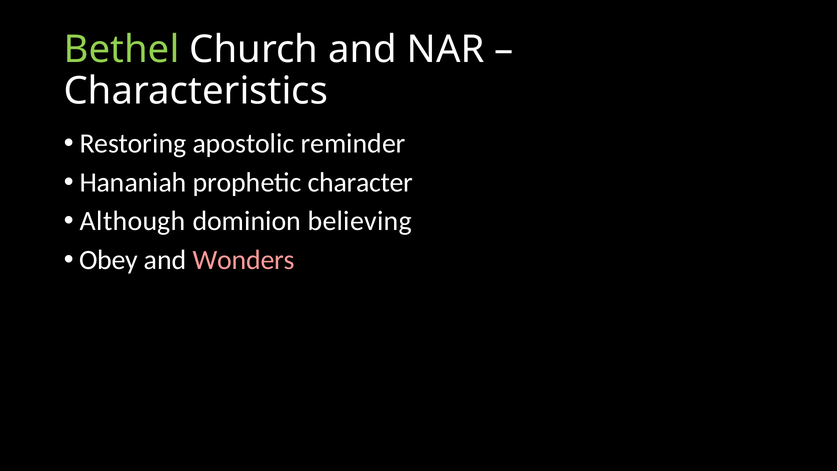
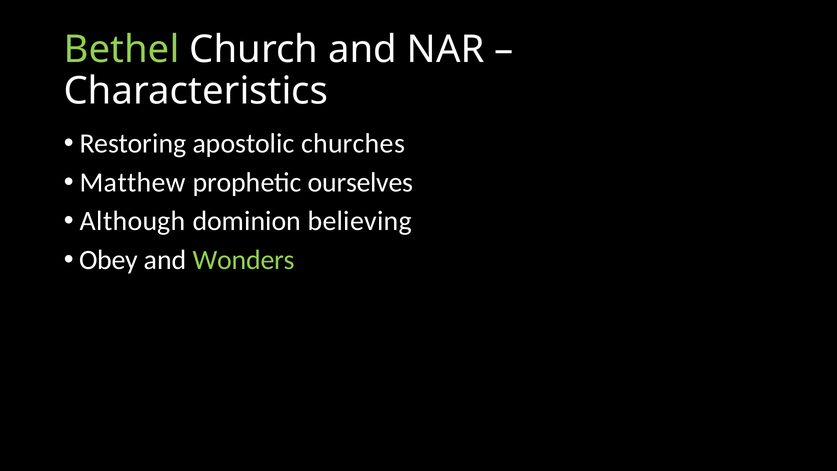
reminder: reminder -> churches
Hananiah: Hananiah -> Matthew
character: character -> ourselves
Wonders colour: pink -> light green
